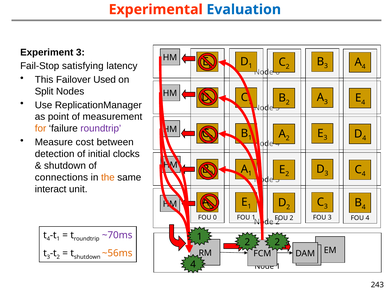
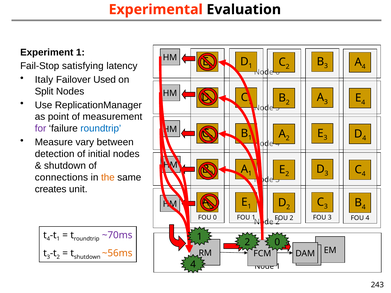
Evaluation colour: blue -> black
Experiment 3: 3 -> 1
This: This -> Italy
for colour: orange -> purple
roundtrip at (101, 129) colour: purple -> blue
cost: cost -> vary
initial clocks: clocks -> nodes
interact: interact -> creates
2 2: 2 -> 0
